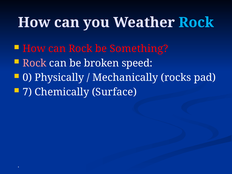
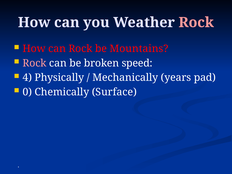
Rock at (196, 22) colour: light blue -> pink
Something: Something -> Mountains
0: 0 -> 4
rocks: rocks -> years
7: 7 -> 0
